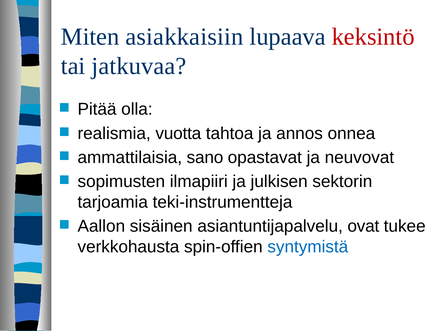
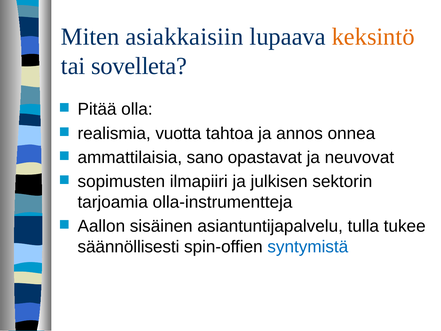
keksintö colour: red -> orange
jatkuvaa: jatkuvaa -> sovelleta
teki-instrumentteja: teki-instrumentteja -> olla-instrumentteja
ovat: ovat -> tulla
verkkohausta: verkkohausta -> säännöllisesti
